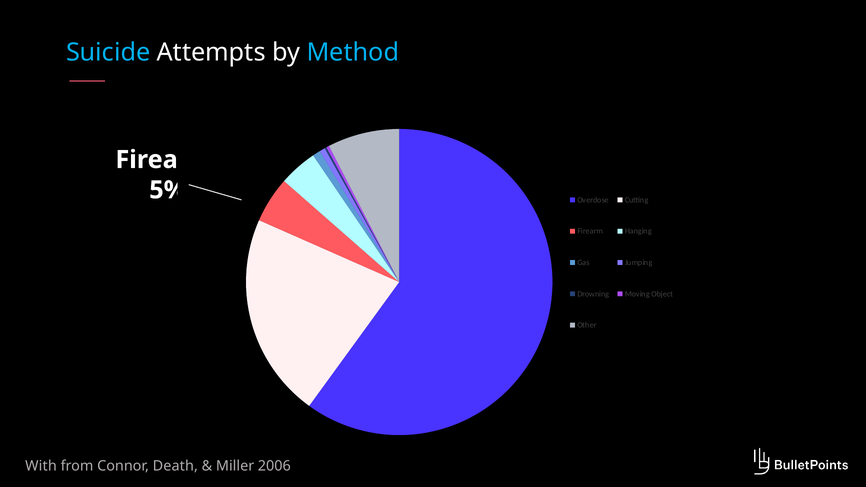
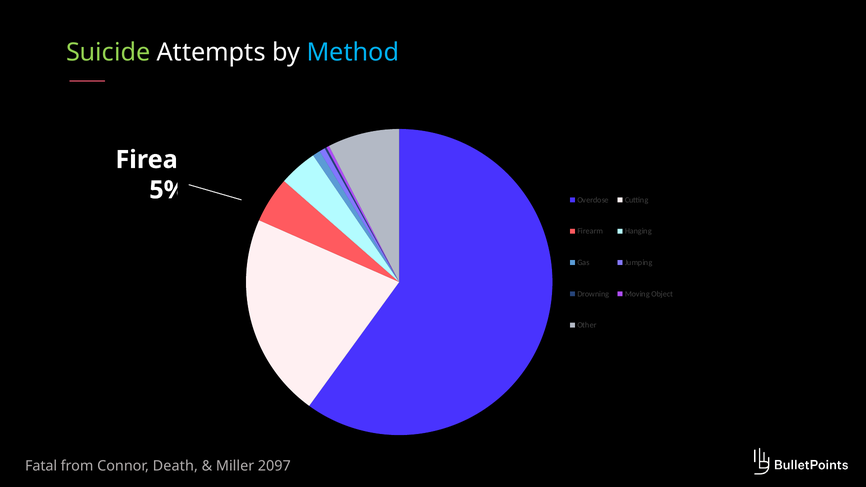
Suicide colour: light blue -> light green
With: With -> Fatal
2006: 2006 -> 2097
